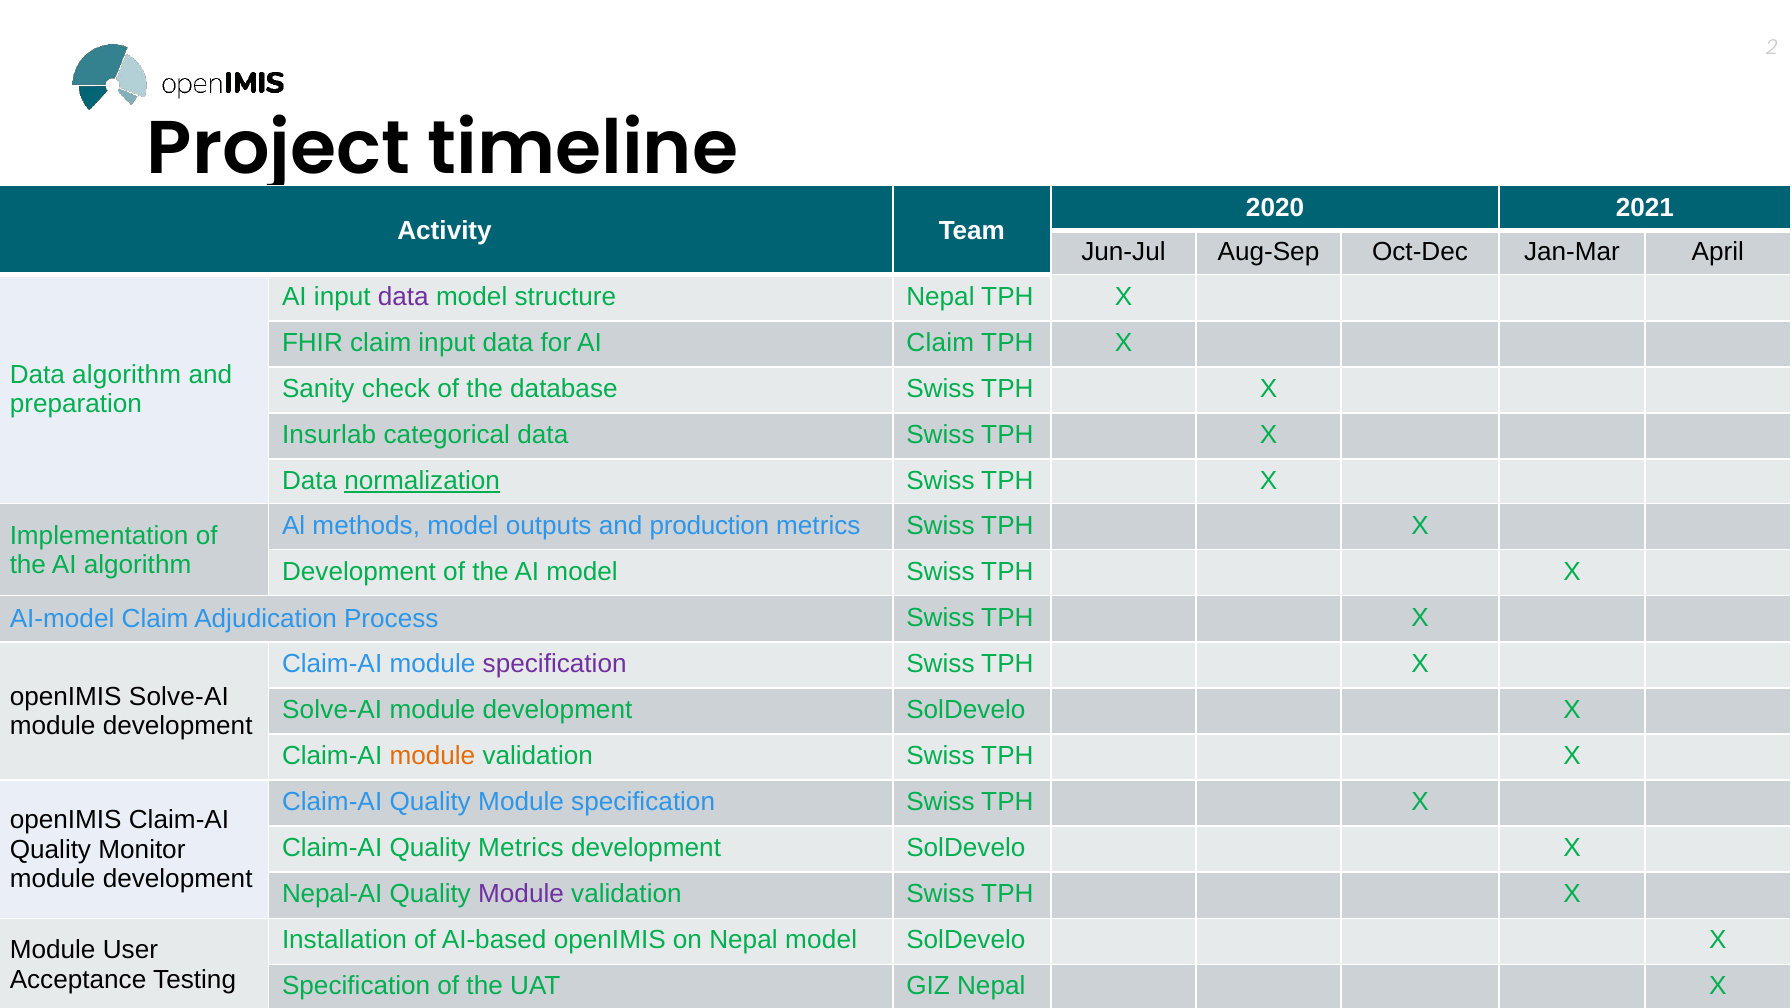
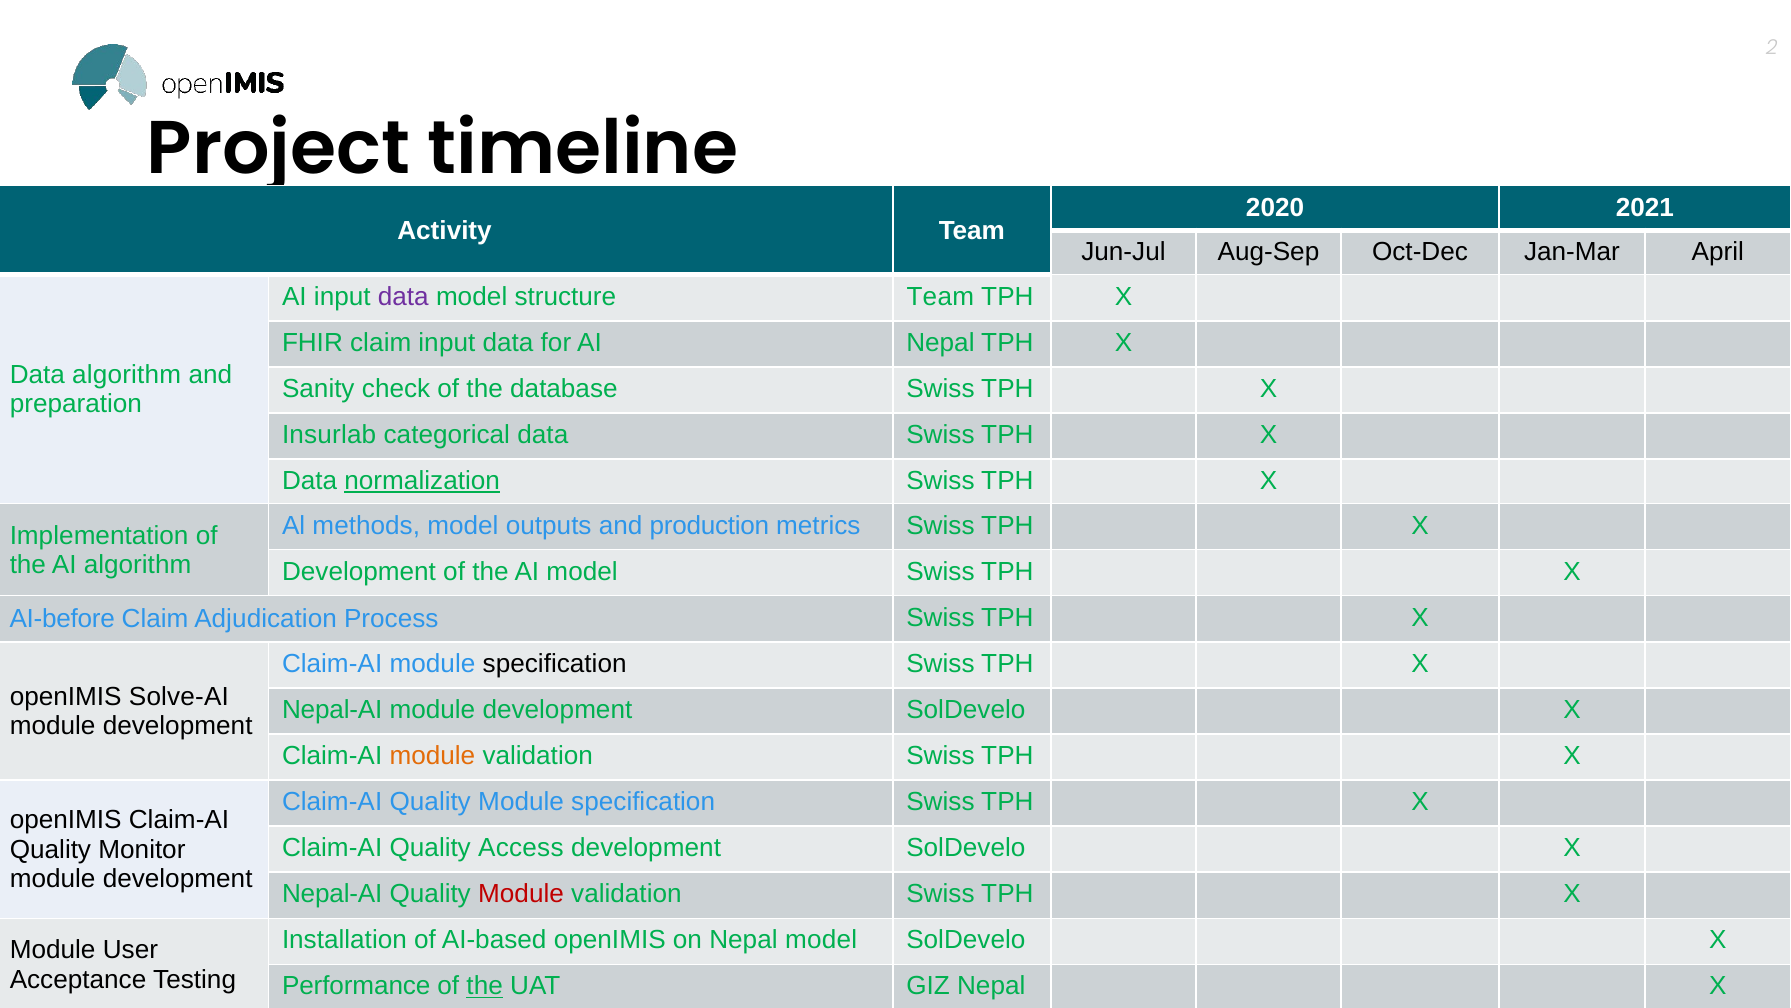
structure Nepal: Nepal -> Team
AI Claim: Claim -> Nepal
AI-model: AI-model -> AI-before
specification at (555, 663) colour: purple -> black
Solve-AI at (332, 709): Solve-AI -> Nepal-AI
Quality Metrics: Metrics -> Access
Module at (521, 894) colour: purple -> red
Specification at (356, 986): Specification -> Performance
the at (485, 986) underline: none -> present
